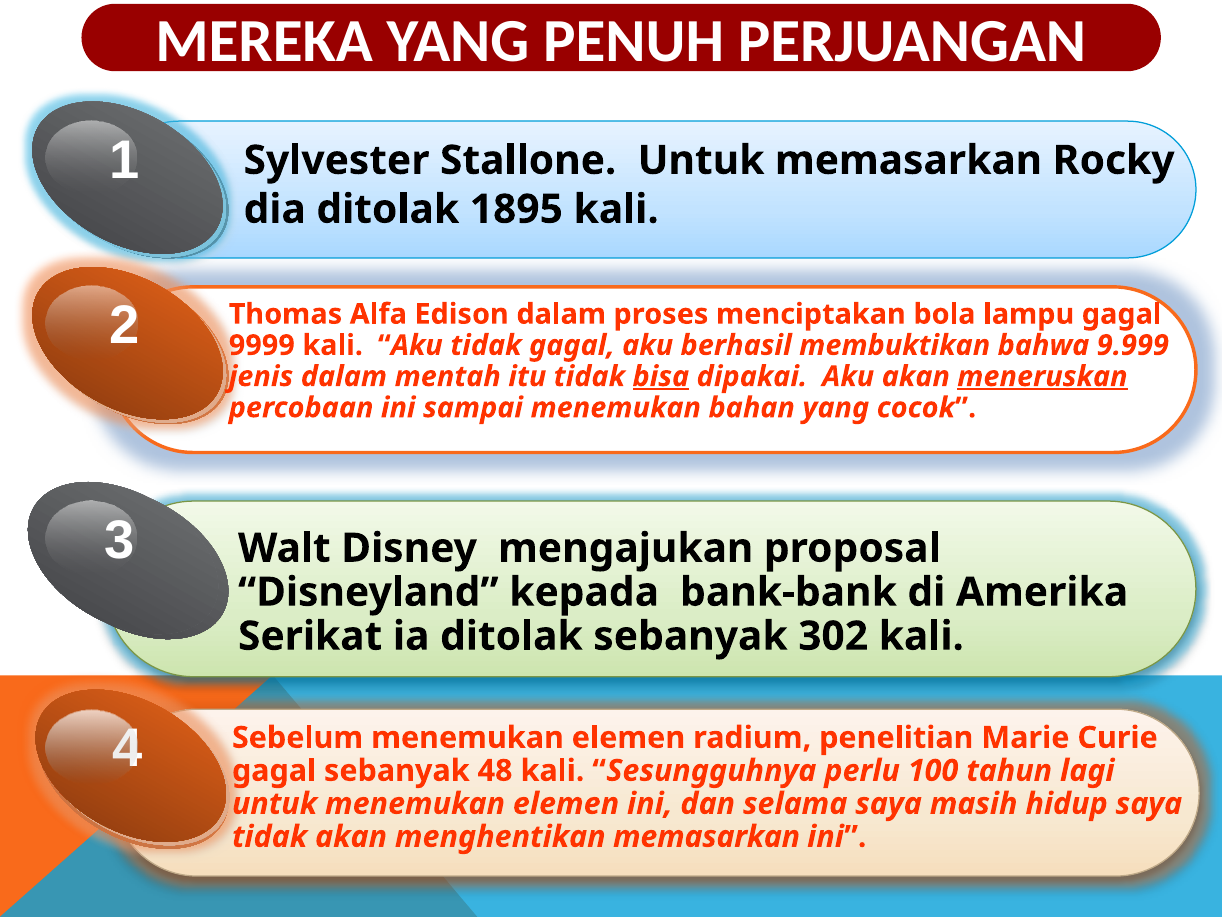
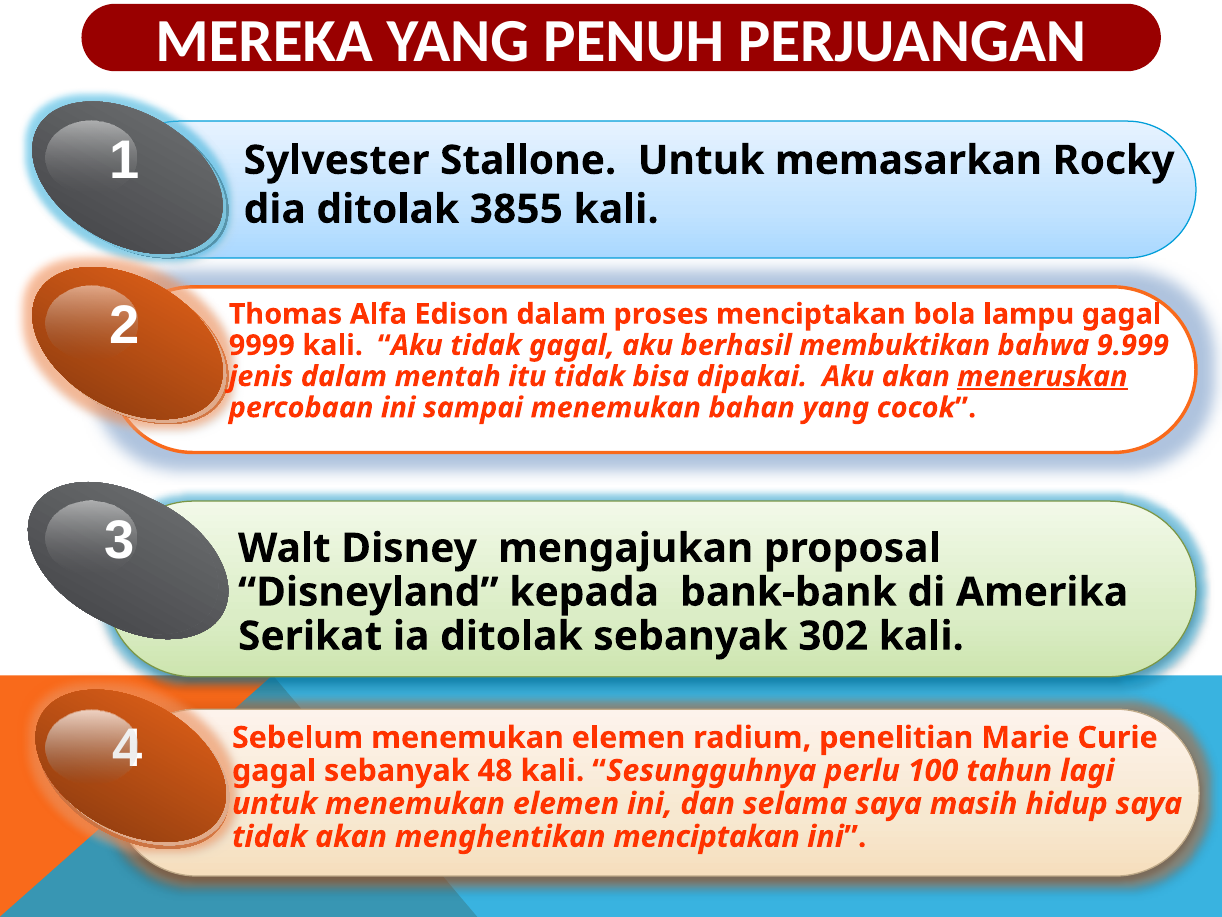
1895: 1895 -> 3855
bisa underline: present -> none
menghentikan memasarkan: memasarkan -> menciptakan
